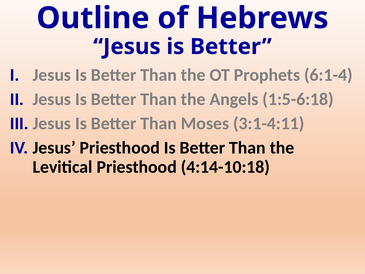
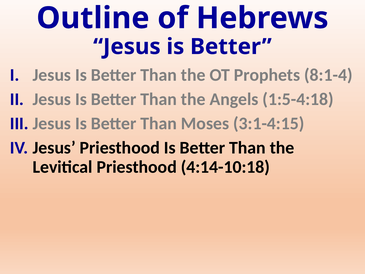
6:1-4: 6:1-4 -> 8:1-4
1:5-6:18: 1:5-6:18 -> 1:5-4:18
3:1-4:11: 3:1-4:11 -> 3:1-4:15
